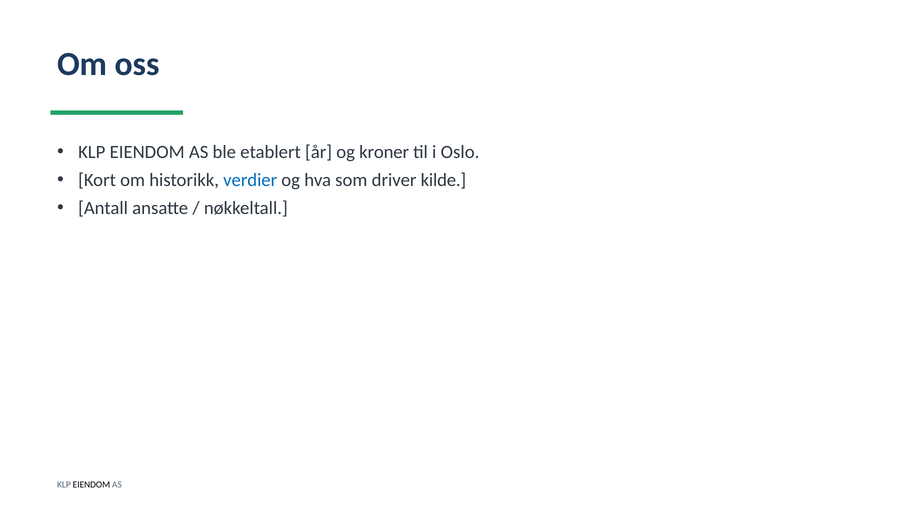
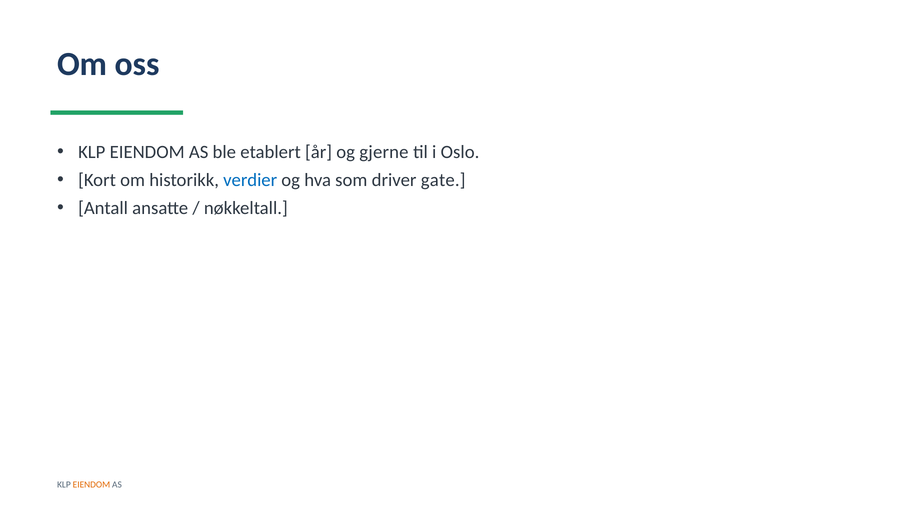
kroner: kroner -> gjerne
kilde: kilde -> gate
EIENDOM at (91, 485) colour: black -> orange
